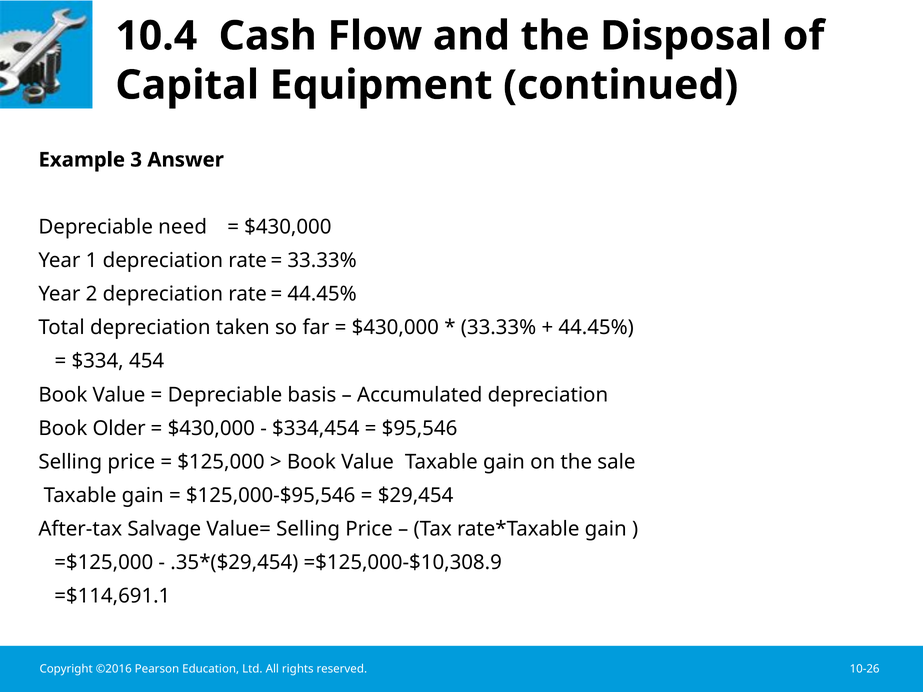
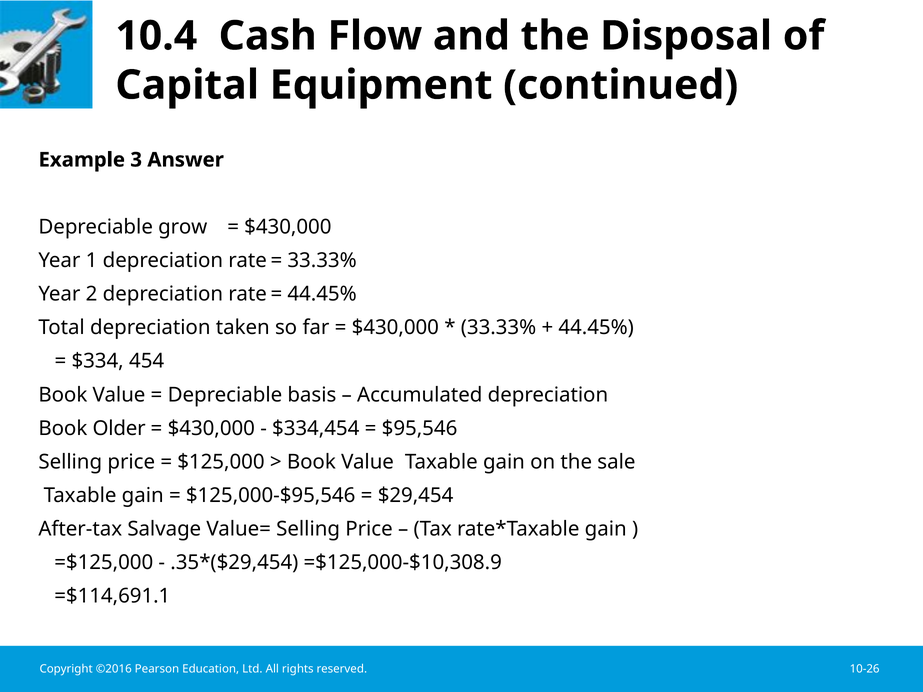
need: need -> grow
